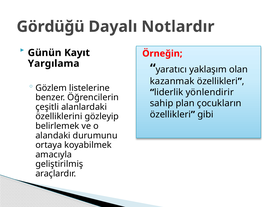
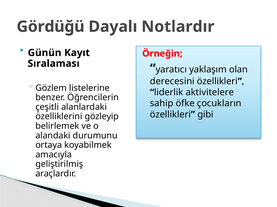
Yargılama: Yargılama -> Sıralaması
kazanmak: kazanmak -> derecesini
yönlendirir: yönlendirir -> aktivitelere
plan: plan -> öfke
